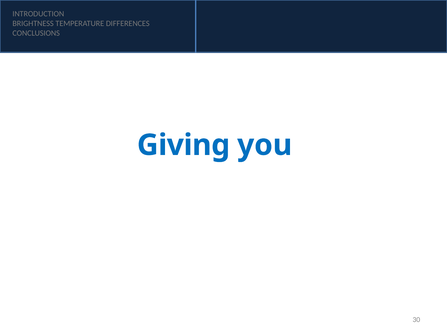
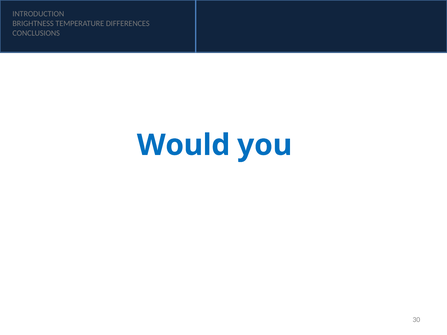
Giving: Giving -> Would
